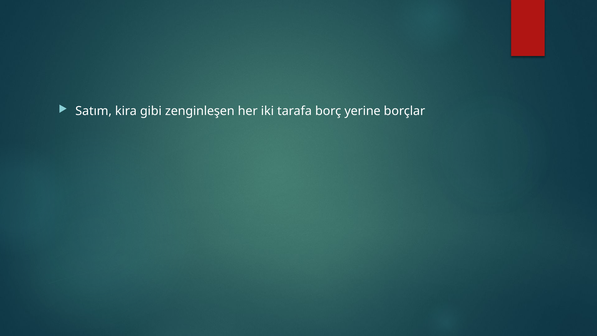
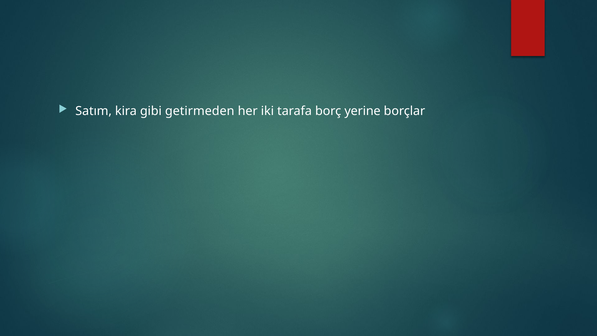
zenginleşen: zenginleşen -> getirmeden
